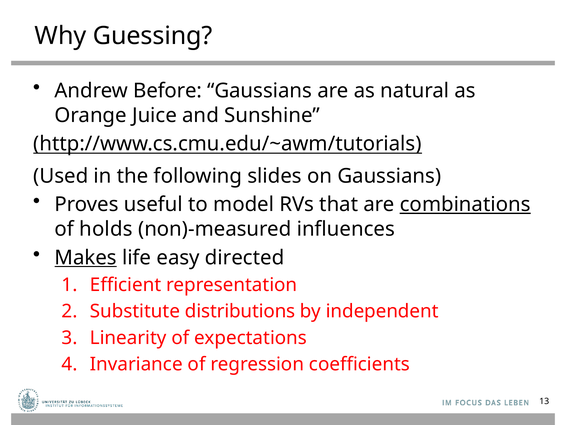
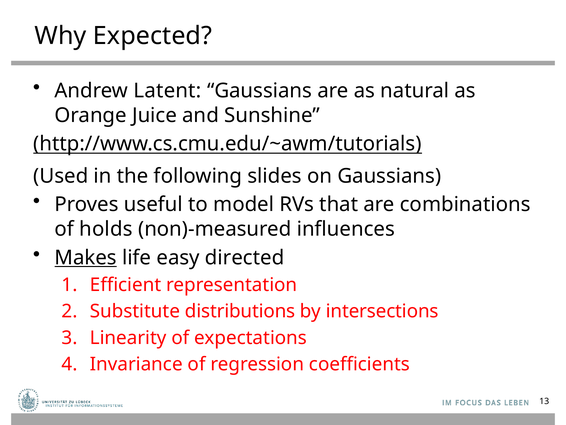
Guessing: Guessing -> Expected
Before: Before -> Latent
combinations underline: present -> none
independent: independent -> intersections
